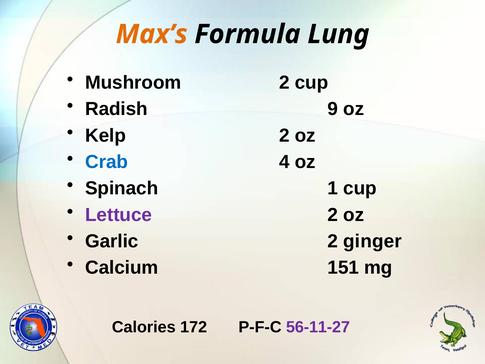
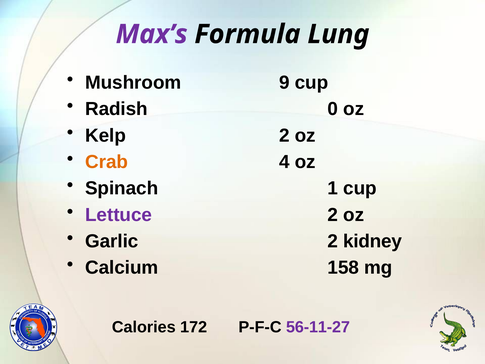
Max’s colour: orange -> purple
Mushroom 2: 2 -> 9
9: 9 -> 0
Crab colour: blue -> orange
ginger: ginger -> kidney
151: 151 -> 158
